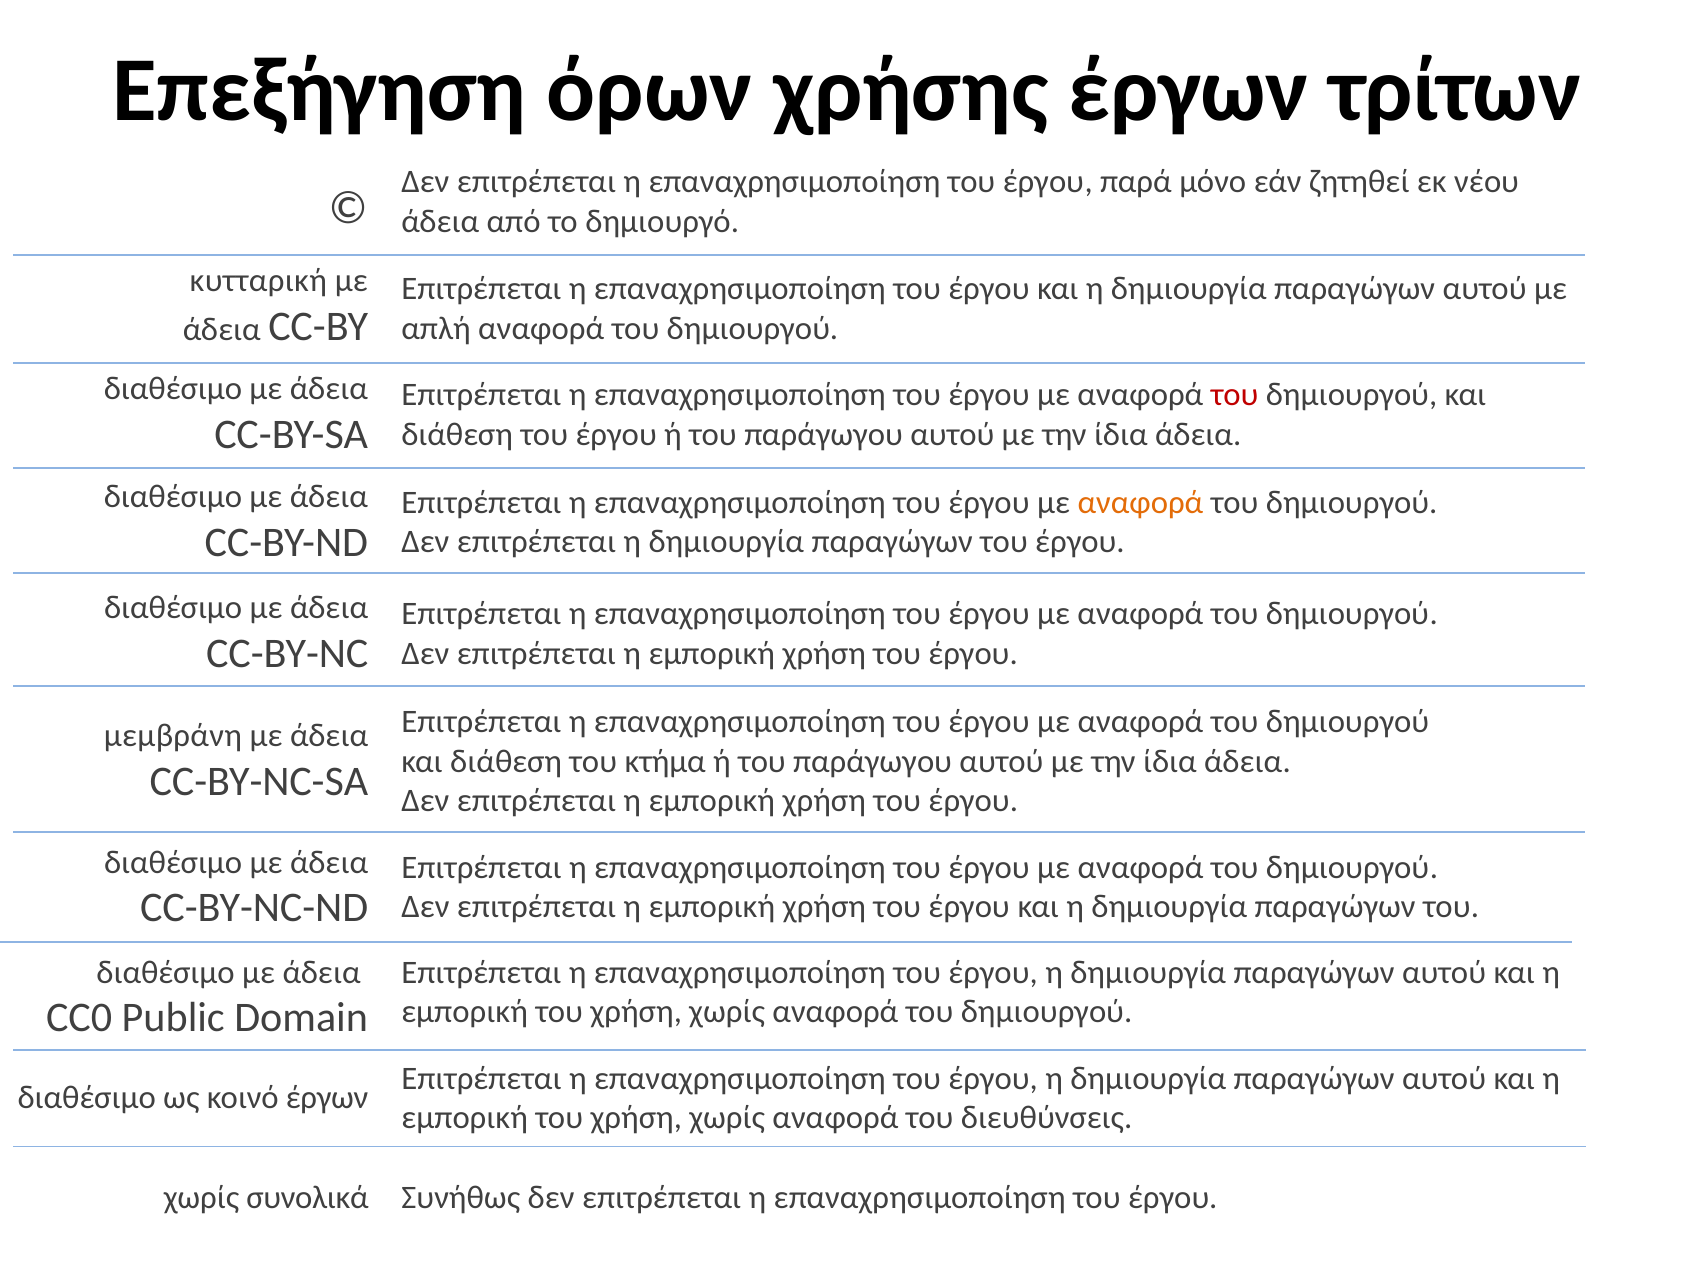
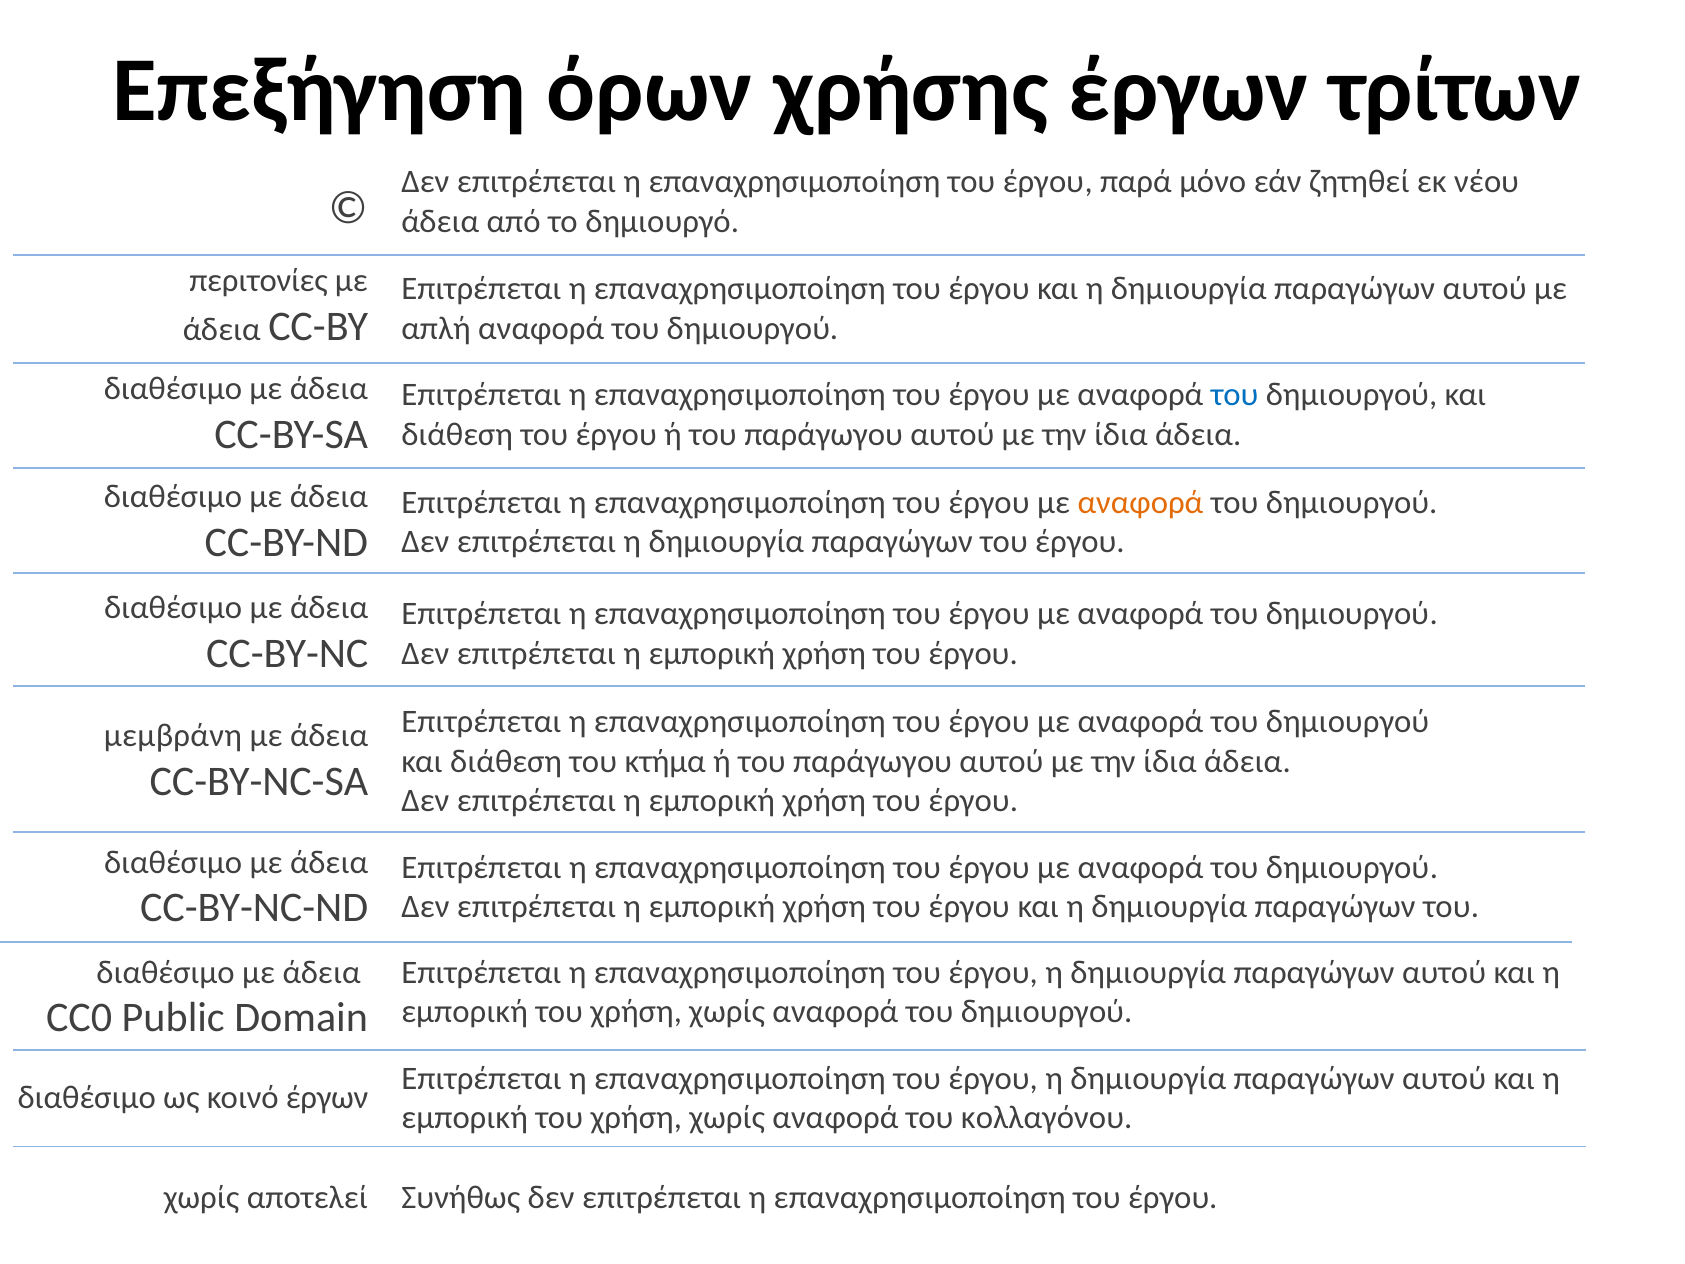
κυτταρική: κυτταρική -> περιτονίες
του at (1235, 395) colour: red -> blue
διευθύνσεις: διευθύνσεις -> κολλαγόνου
συνολικά: συνολικά -> αποτελεί
